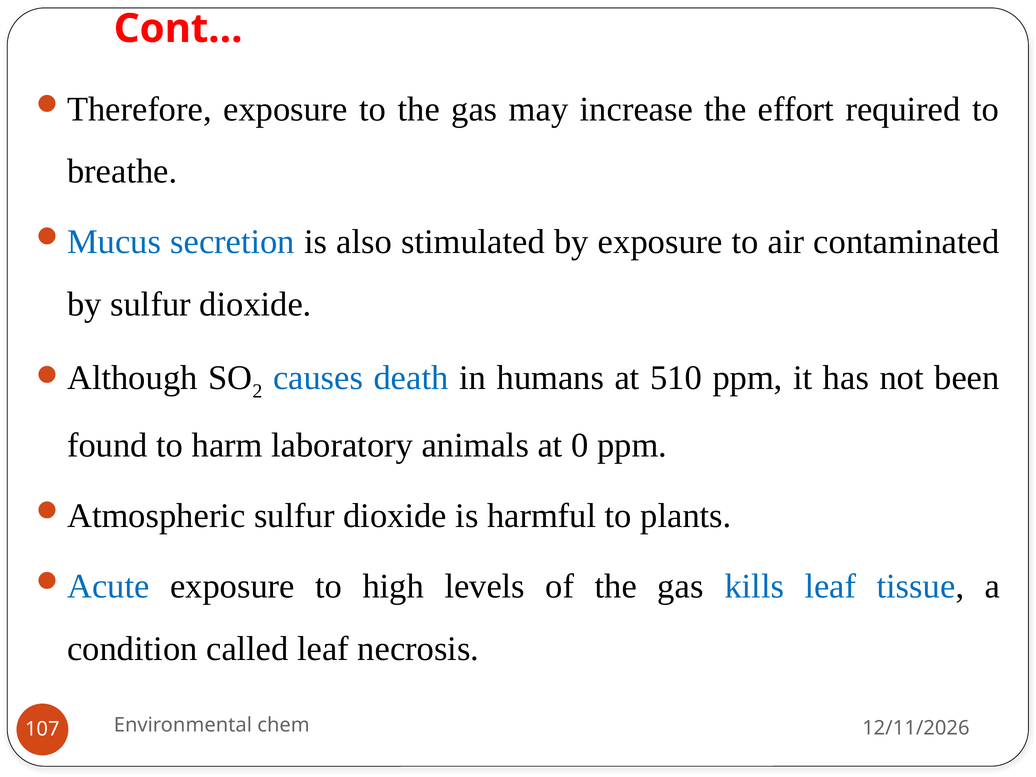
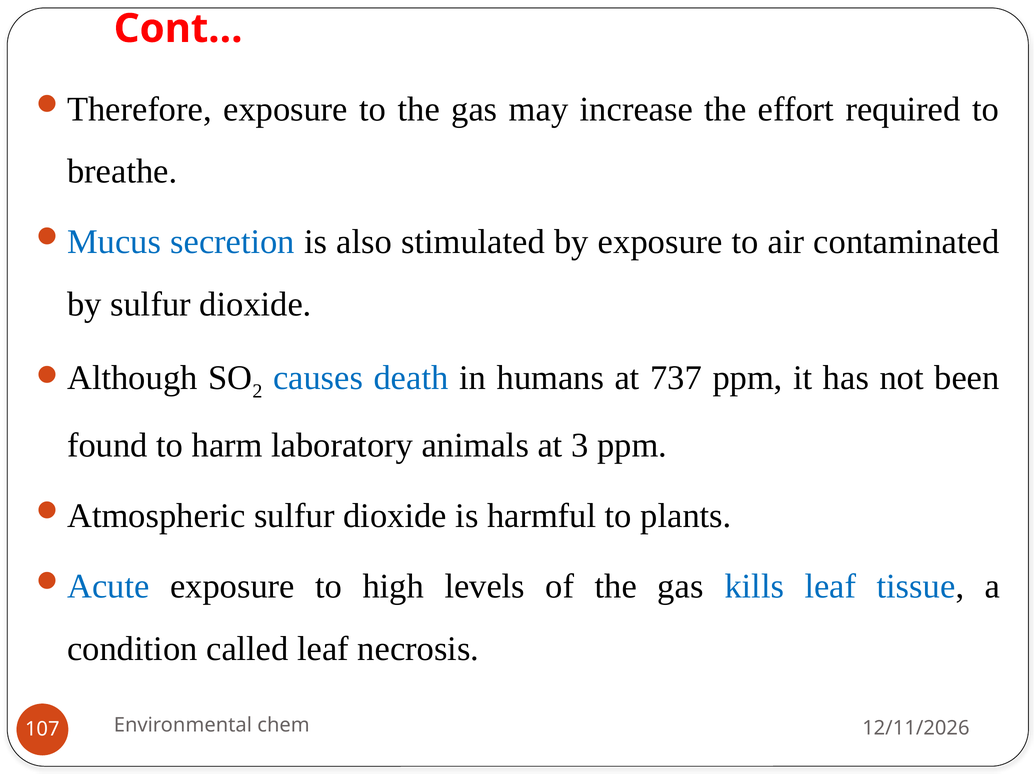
510: 510 -> 737
0: 0 -> 3
